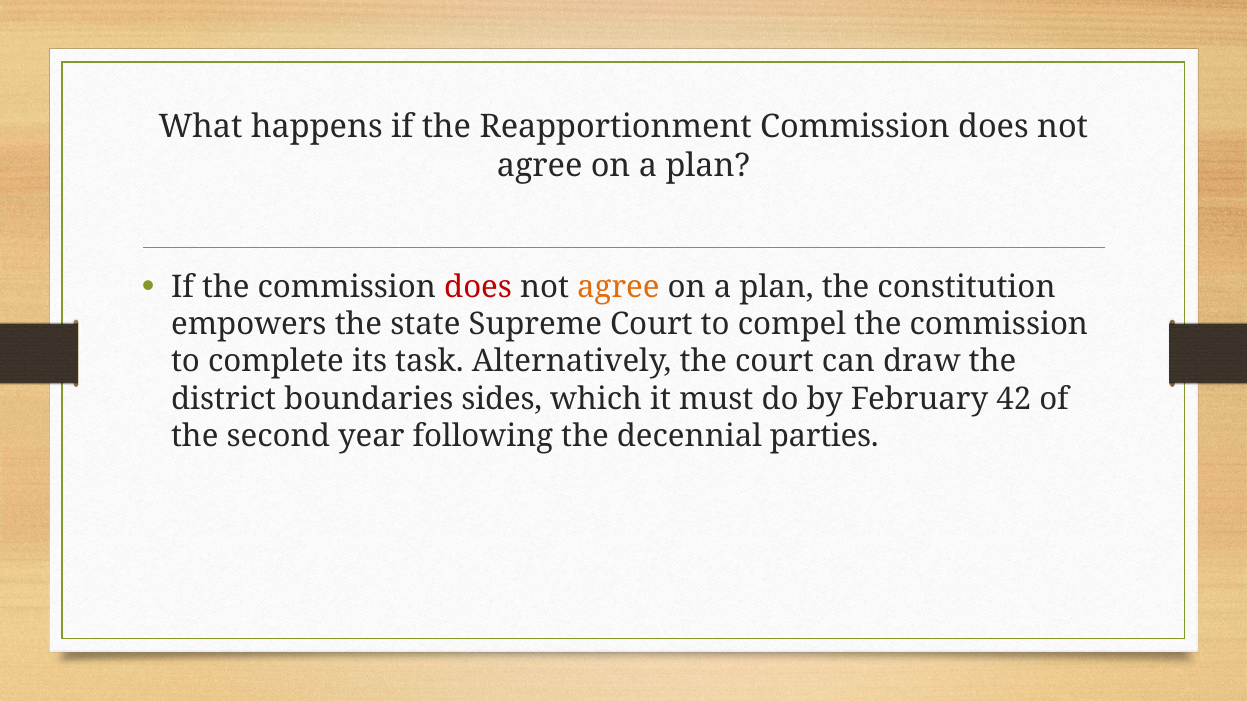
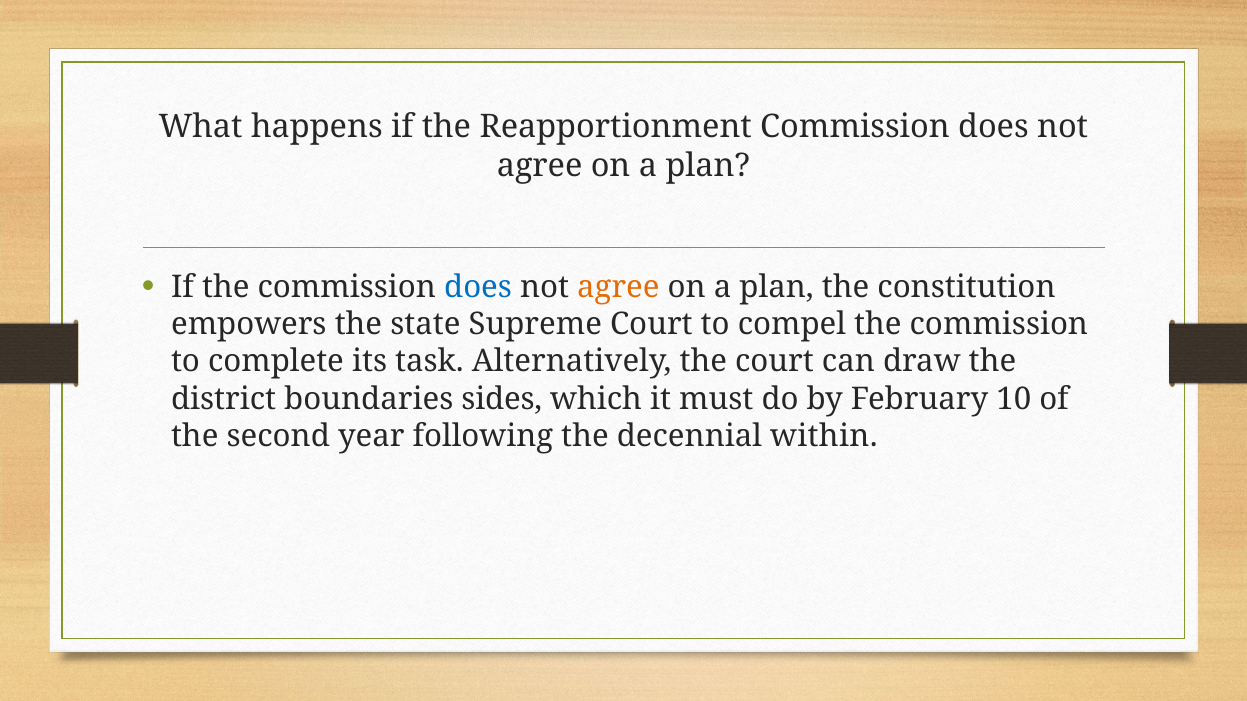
does at (478, 287) colour: red -> blue
42: 42 -> 10
parties: parties -> within
